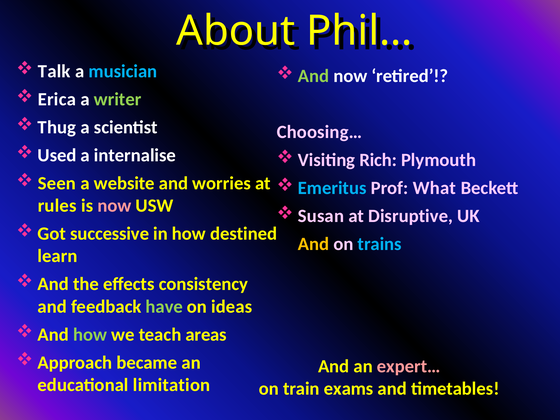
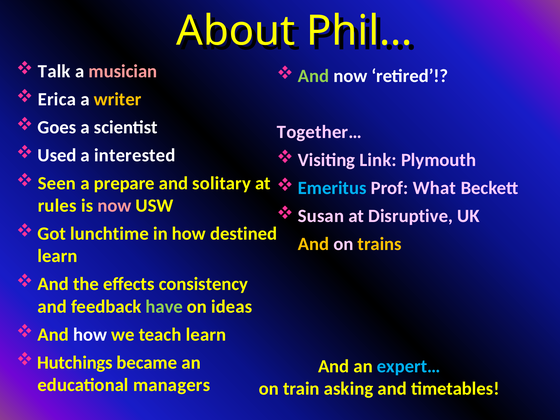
musician colour: light blue -> pink
writer colour: light green -> yellow
Thug: Thug -> Goes
Choosing…: Choosing… -> Together…
internalise: internalise -> interested
Rich: Rich -> Link
website: website -> prepare
worries: worries -> solitary
successive: successive -> lunchtime
trains colour: light blue -> yellow
how at (90, 335) colour: light green -> white
teach areas: areas -> learn
Approach: Approach -> Hutchings
expert… colour: pink -> light blue
limitation: limitation -> managers
exams: exams -> asking
